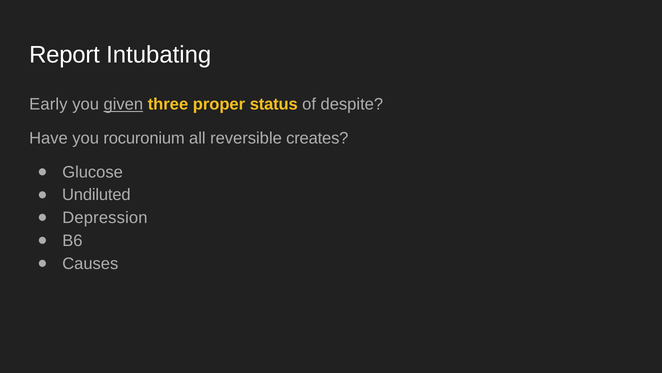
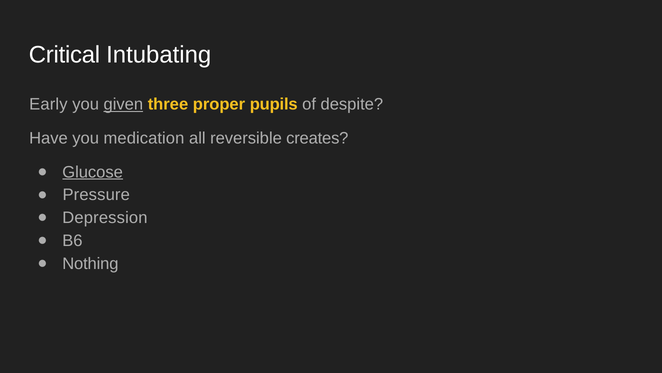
Report: Report -> Critical
status: status -> pupils
rocuronium: rocuronium -> medication
Glucose underline: none -> present
Undiluted: Undiluted -> Pressure
Causes: Causes -> Nothing
